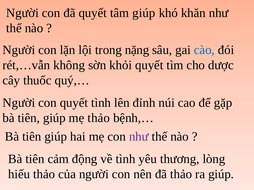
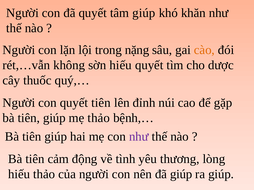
cào colour: blue -> orange
sờn khỏi: khỏi -> hiếu
quyết tình: tình -> tiên
đã thảo: thảo -> giúp
